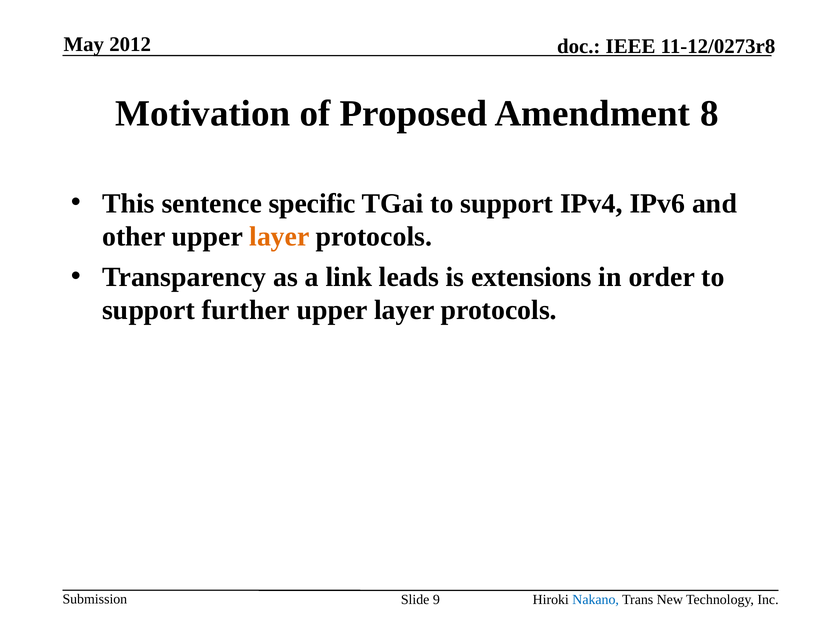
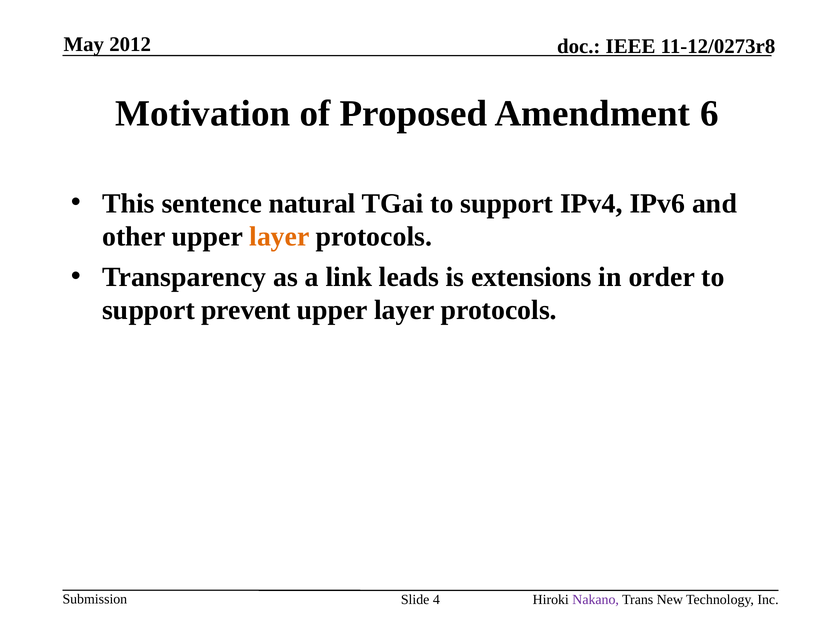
8: 8 -> 6
specific: specific -> natural
further: further -> prevent
9: 9 -> 4
Nakano colour: blue -> purple
